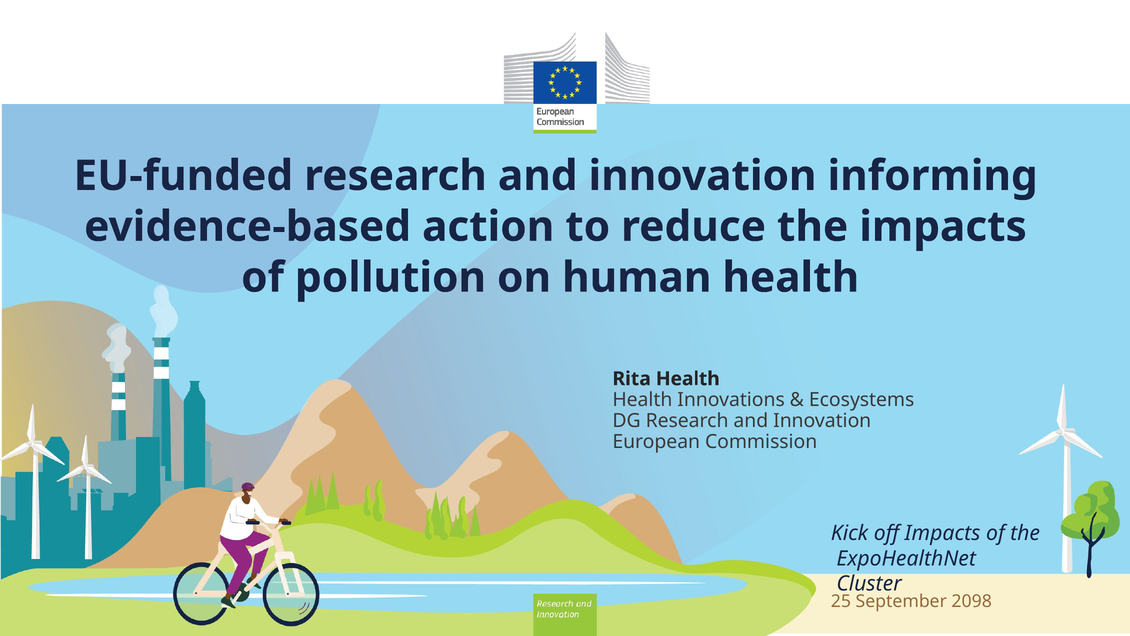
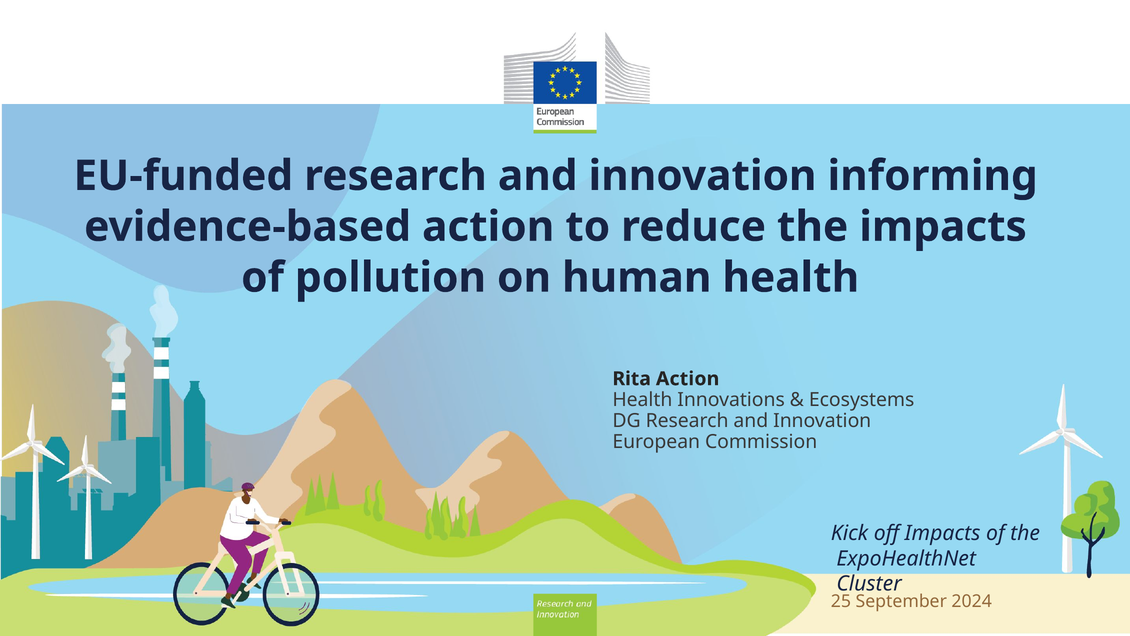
Rita Health: Health -> Action
2098: 2098 -> 2024
